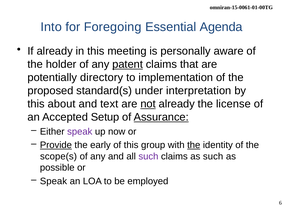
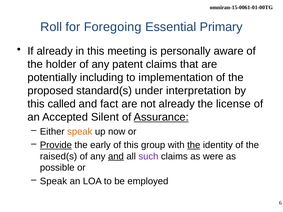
Into: Into -> Roll
Agenda: Agenda -> Primary
patent underline: present -> none
directory: directory -> including
about: about -> called
text: text -> fact
not underline: present -> none
Setup: Setup -> Silent
speak at (80, 132) colour: purple -> orange
scope(s: scope(s -> raised(s
and at (116, 157) underline: none -> present
as such: such -> were
